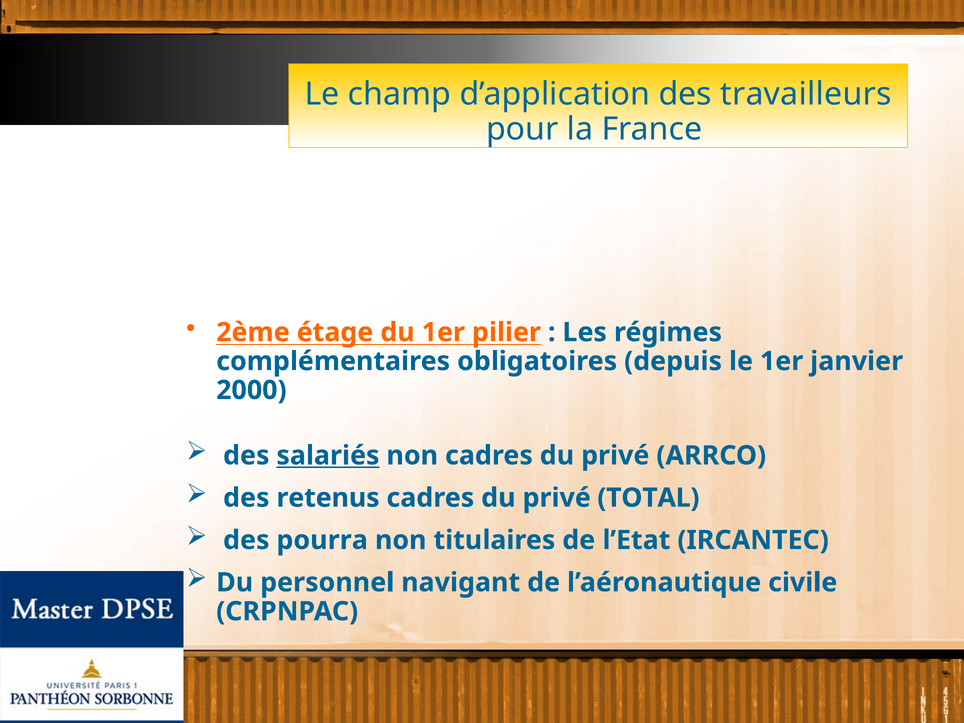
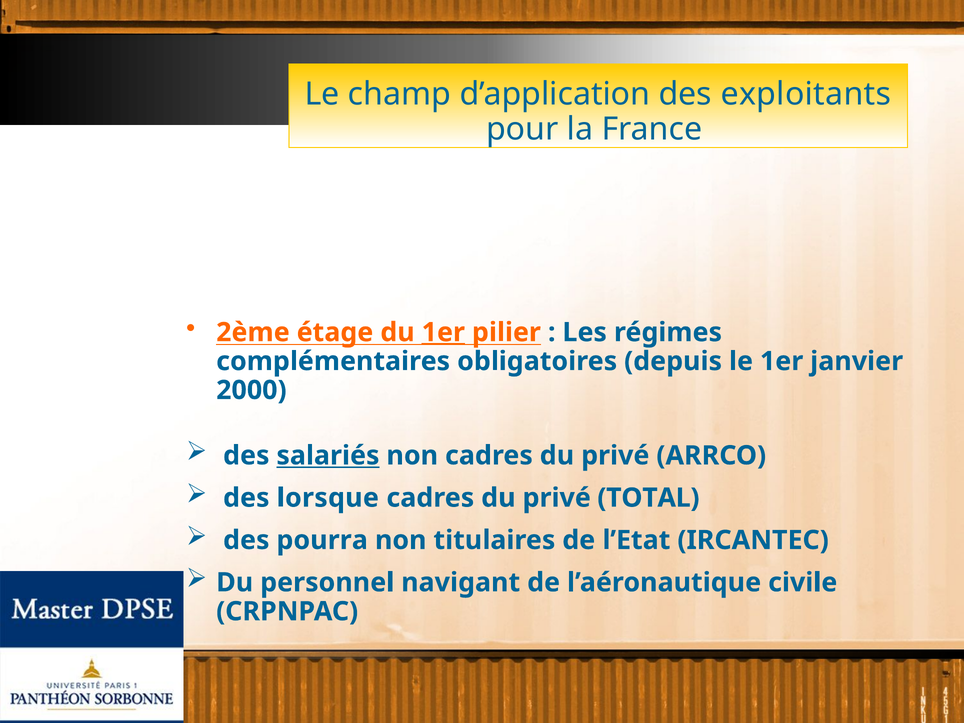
travailleurs: travailleurs -> exploitants
1er at (443, 332) underline: none -> present
retenus: retenus -> lorsque
